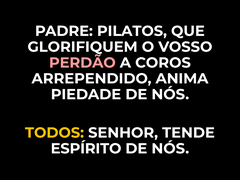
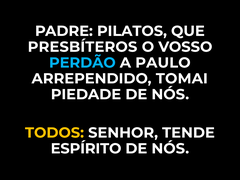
GLORIFIQUEM: GLORIFIQUEM -> PRESBÍTEROS
PERDÃO colour: pink -> light blue
COROS: COROS -> PAULO
ANIMA: ANIMA -> TOMAI
